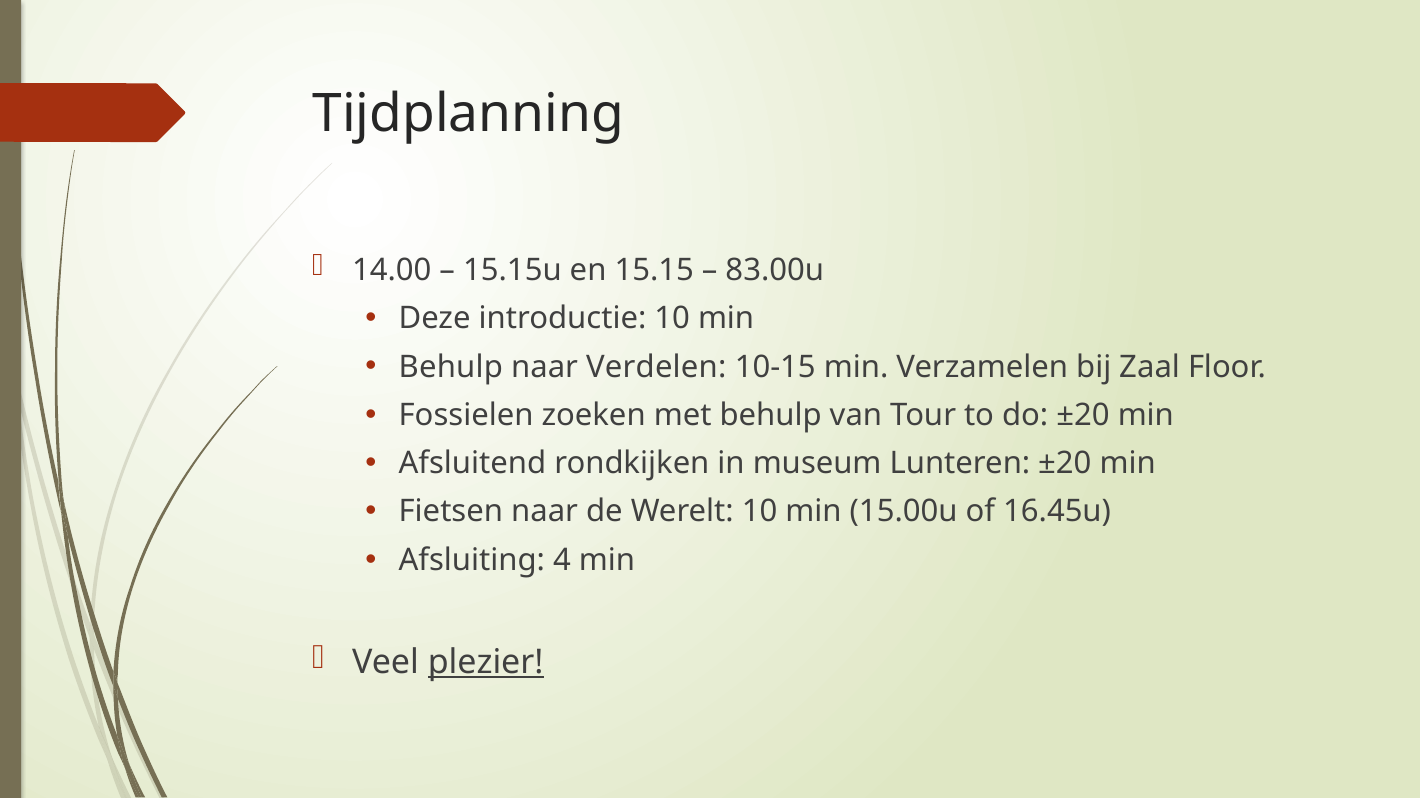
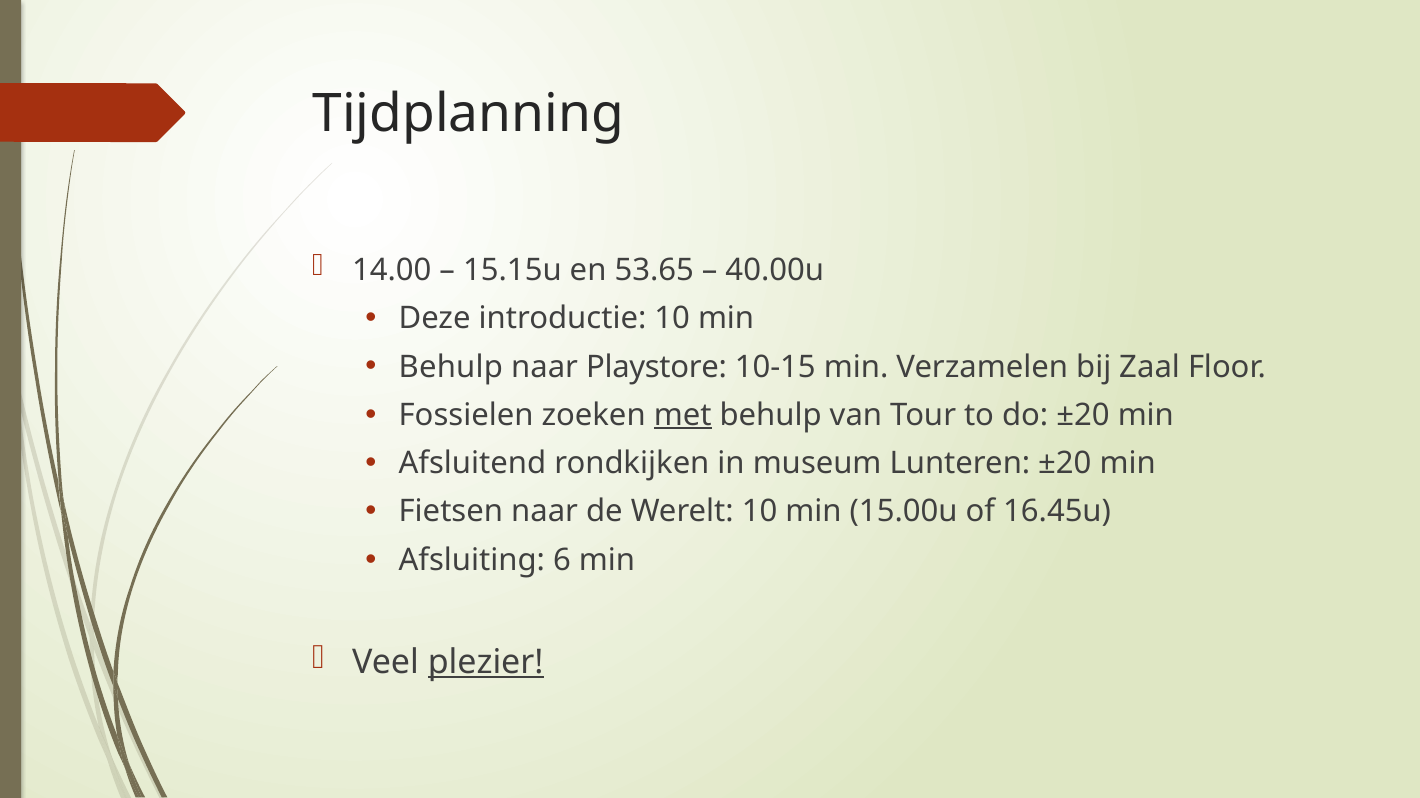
15.15: 15.15 -> 53.65
83.00u: 83.00u -> 40.00u
Verdelen: Verdelen -> Playstore
met underline: none -> present
4: 4 -> 6
